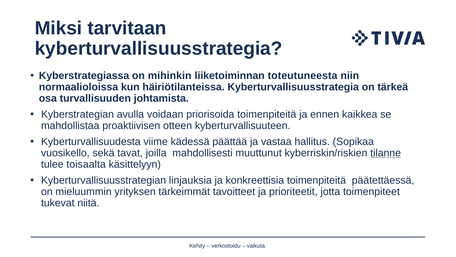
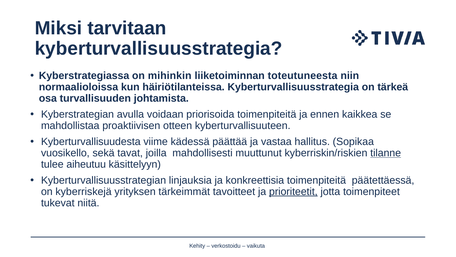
toisaalta: toisaalta -> aiheutuu
mieluummin: mieluummin -> kyberriskejä
prioriteetit underline: none -> present
